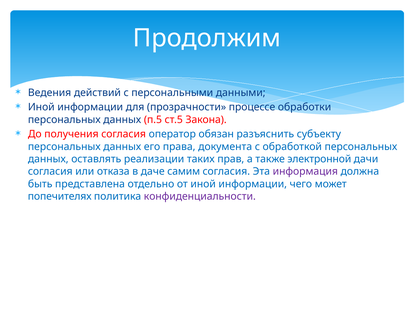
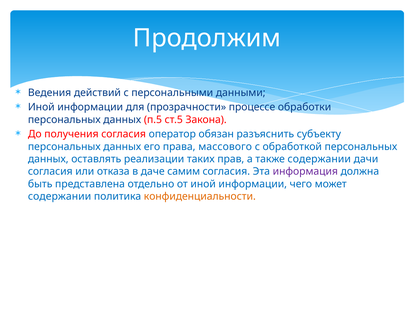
документа: документа -> массового
также электронной: электронной -> содержании
попечителях at (60, 196): попечителях -> содержании
конфиденциальности colour: purple -> orange
